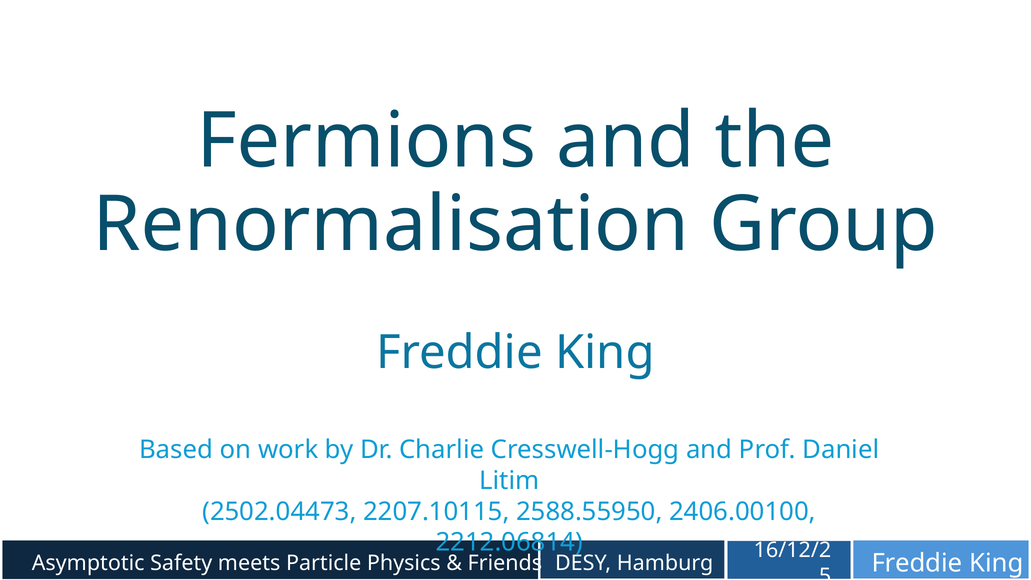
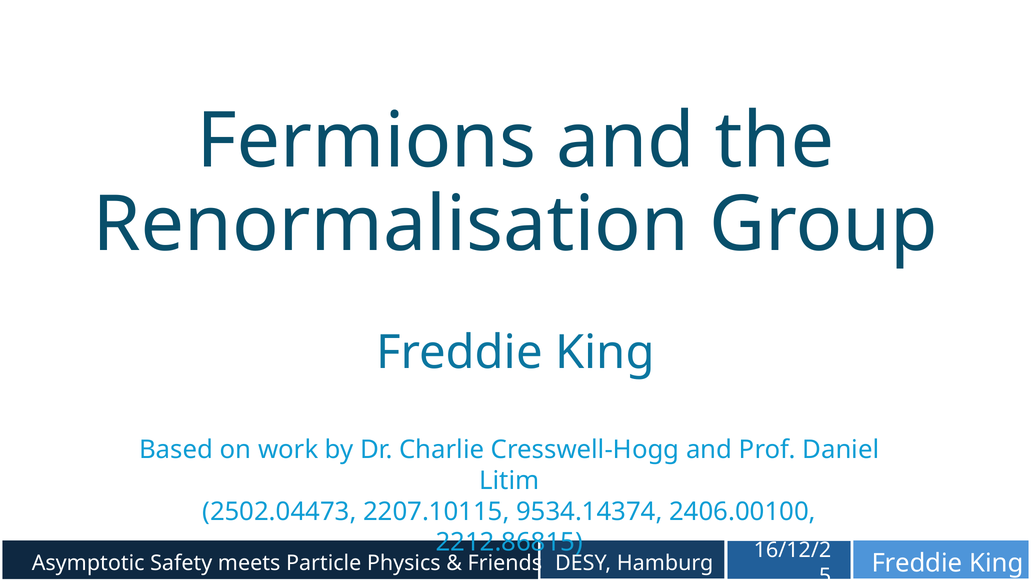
2588.55950: 2588.55950 -> 9534.14374
2212.06814: 2212.06814 -> 2212.86815
